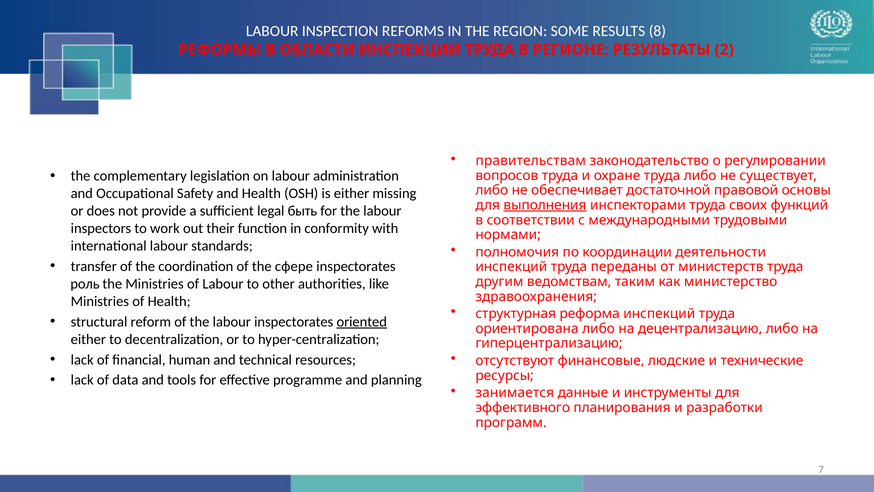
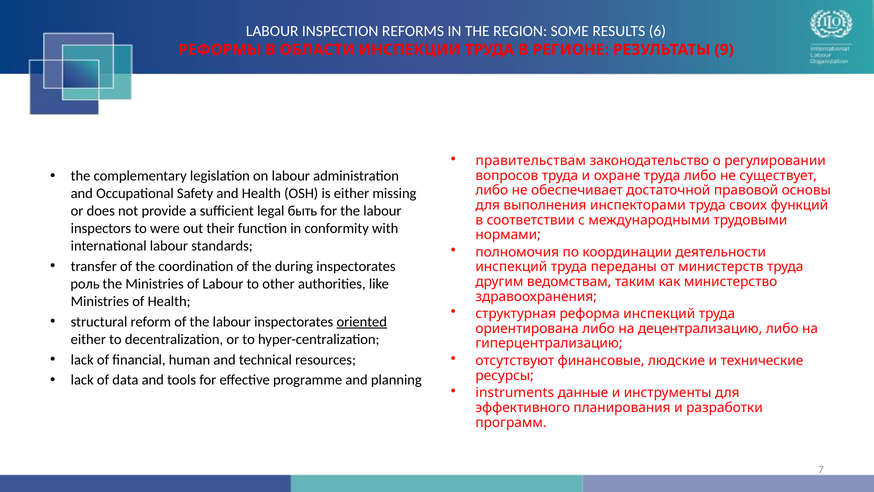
8: 8 -> 6
2: 2 -> 9
выполнения underline: present -> none
work: work -> were
сфере: сфере -> during
занимается: занимается -> instruments
